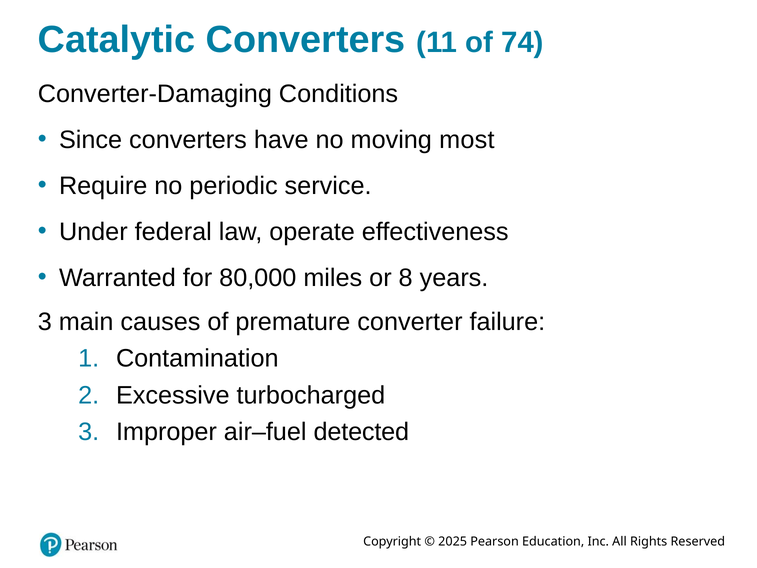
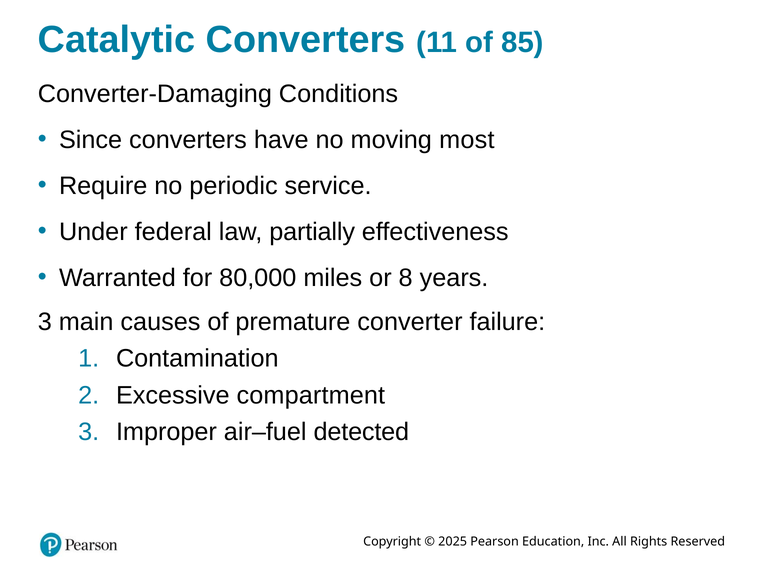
74: 74 -> 85
operate: operate -> partially
turbocharged: turbocharged -> compartment
